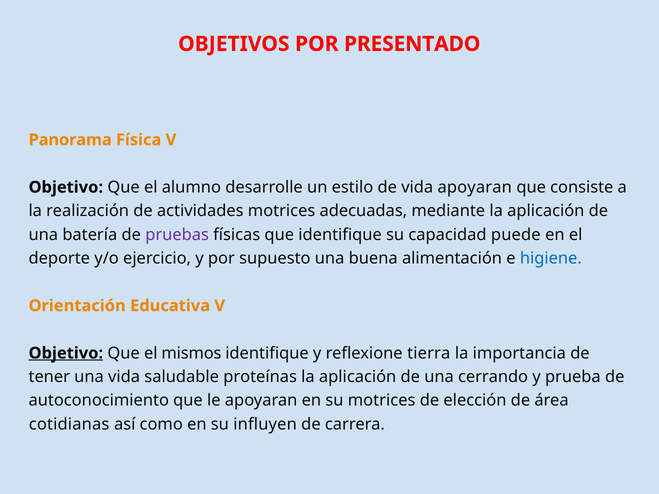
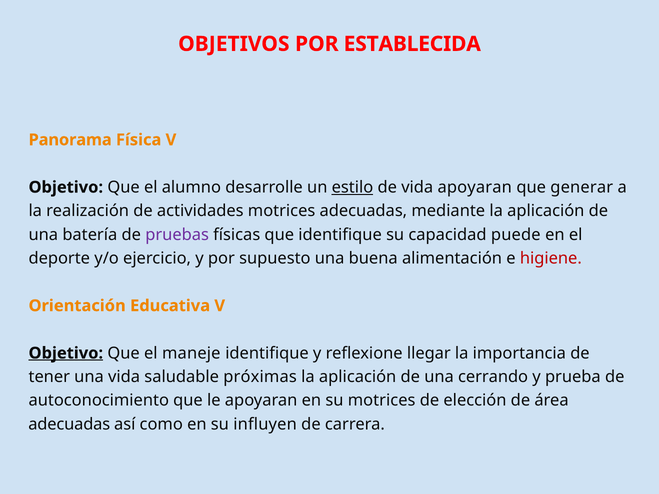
PRESENTADO: PRESENTADO -> ESTABLECIDA
estilo underline: none -> present
consiste: consiste -> generar
higiene colour: blue -> red
mismos: mismos -> maneje
tierra: tierra -> llegar
proteínas: proteínas -> próximas
cotidianas at (69, 424): cotidianas -> adecuadas
